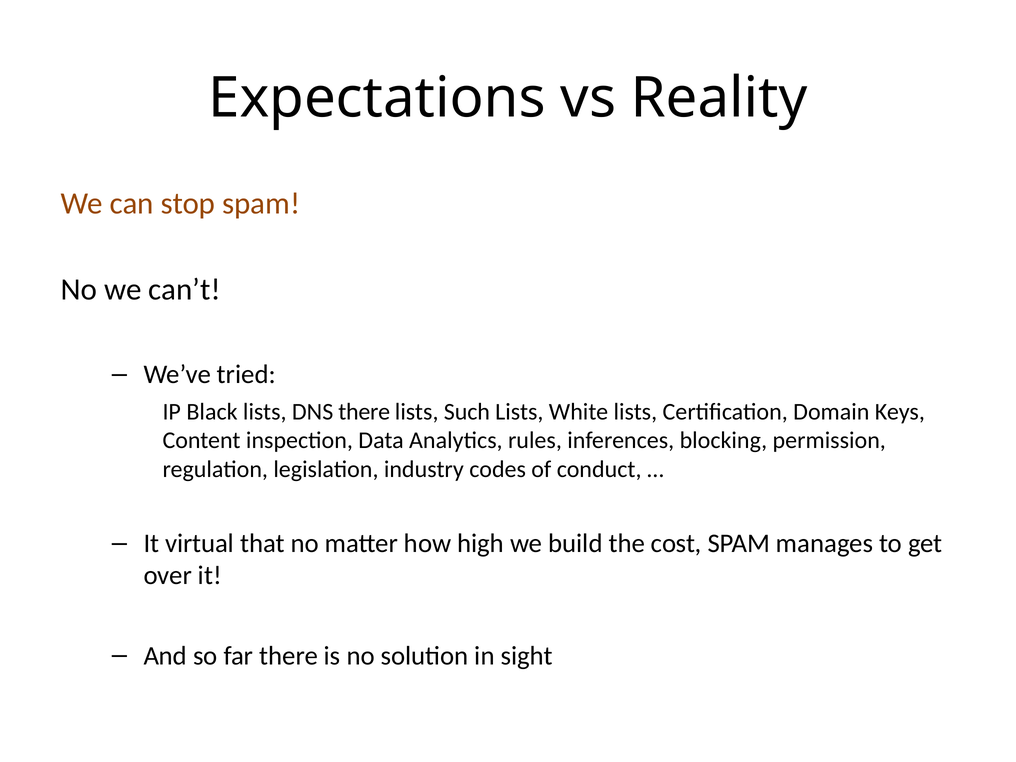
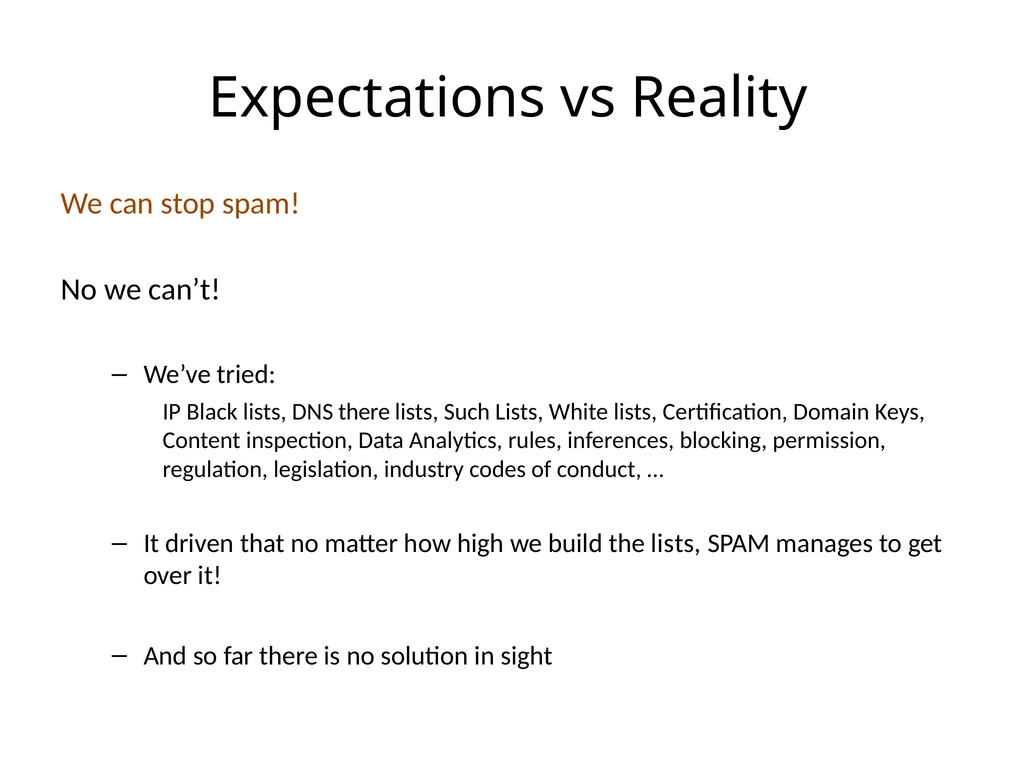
virtual: virtual -> driven
the cost: cost -> lists
